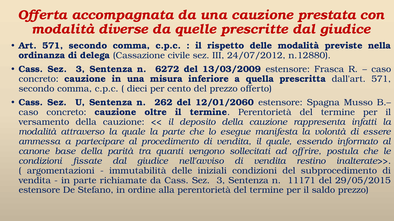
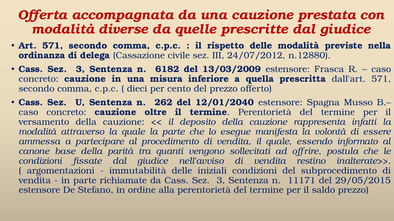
6272: 6272 -> 6182
12/01/2060: 12/01/2060 -> 12/01/2040
